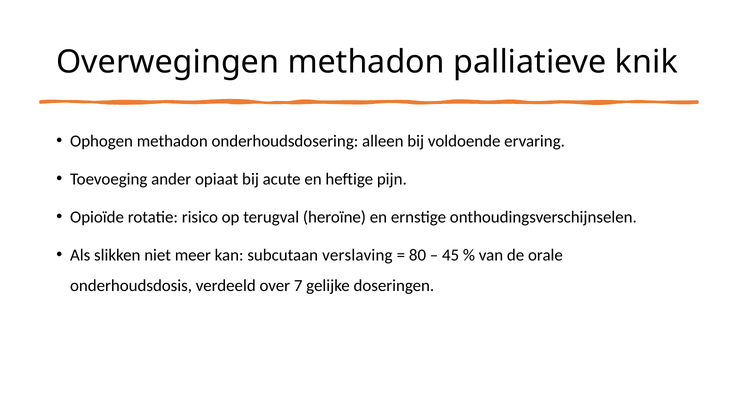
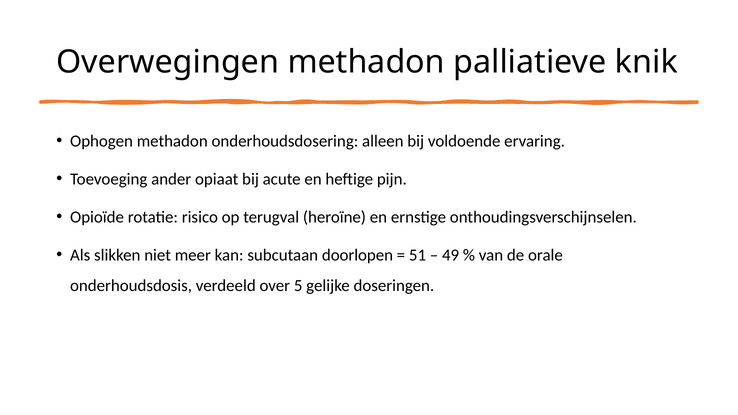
verslaving: verslaving -> doorlopen
80: 80 -> 51
45: 45 -> 49
7: 7 -> 5
